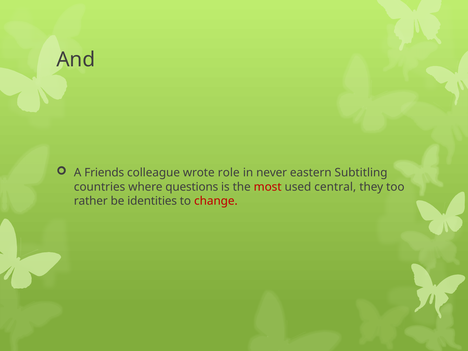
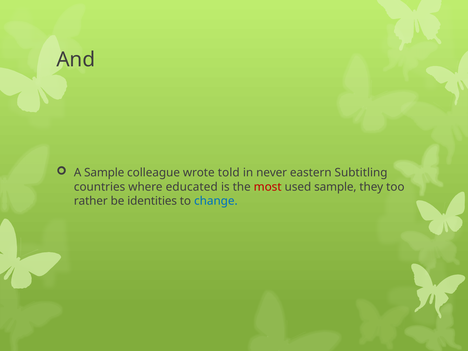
A Friends: Friends -> Sample
role: role -> told
questions: questions -> educated
used central: central -> sample
change colour: red -> blue
